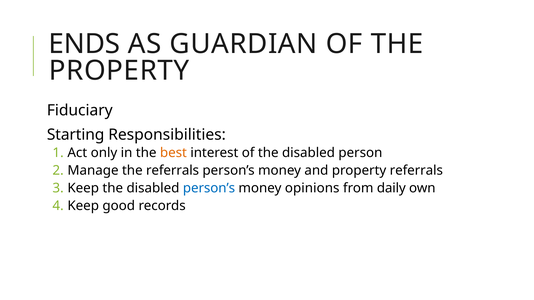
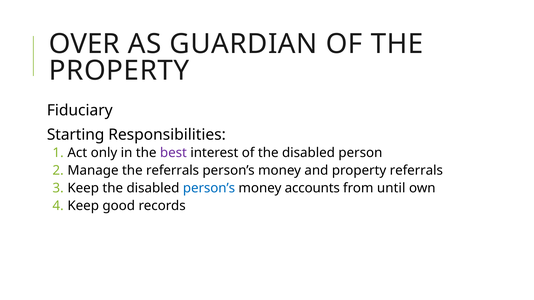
ENDS: ENDS -> OVER
best colour: orange -> purple
opinions: opinions -> accounts
daily: daily -> until
